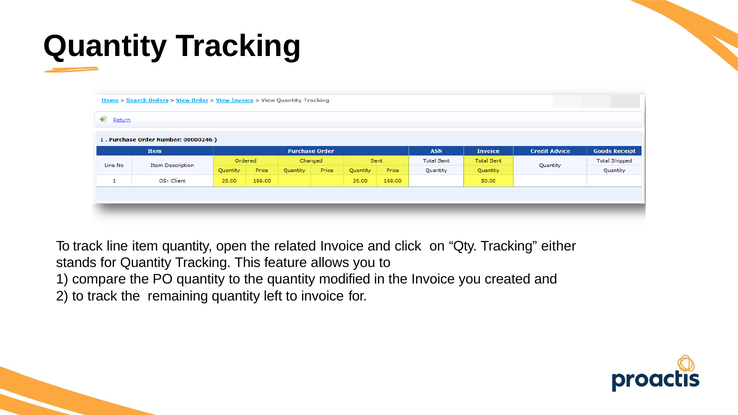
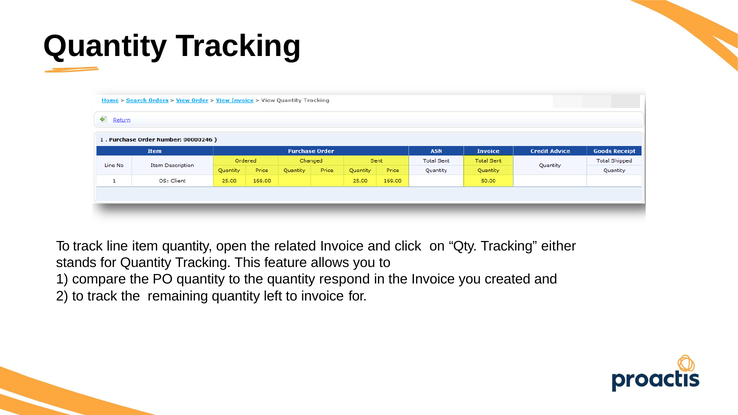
modified: modified -> respond
